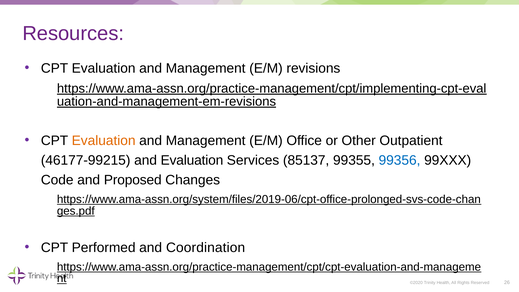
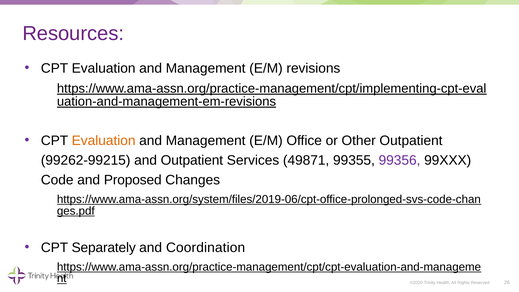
46177-99215: 46177-99215 -> 99262-99215
and Evaluation: Evaluation -> Outpatient
85137: 85137 -> 49871
99356 colour: blue -> purple
Performed: Performed -> Separately
